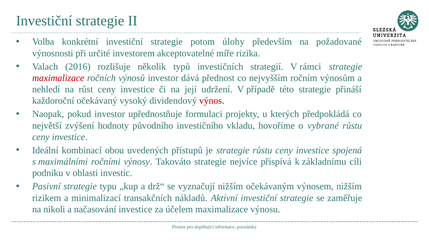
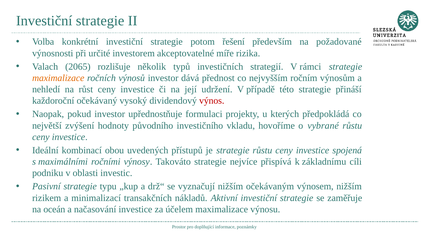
úlohy: úlohy -> řešení
2016: 2016 -> 2065
maximalizace at (58, 78) colour: red -> orange
nikoli: nikoli -> oceán
